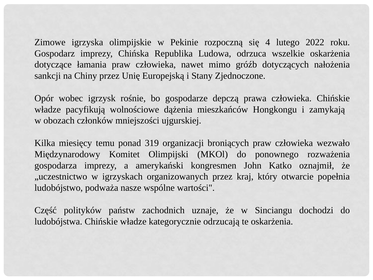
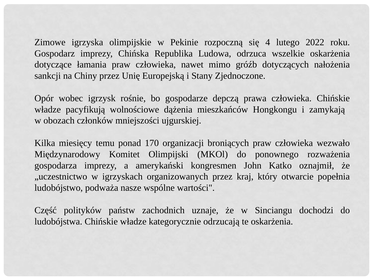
319: 319 -> 170
